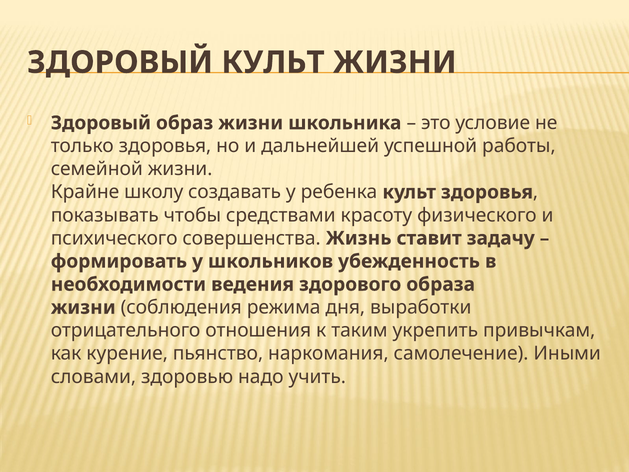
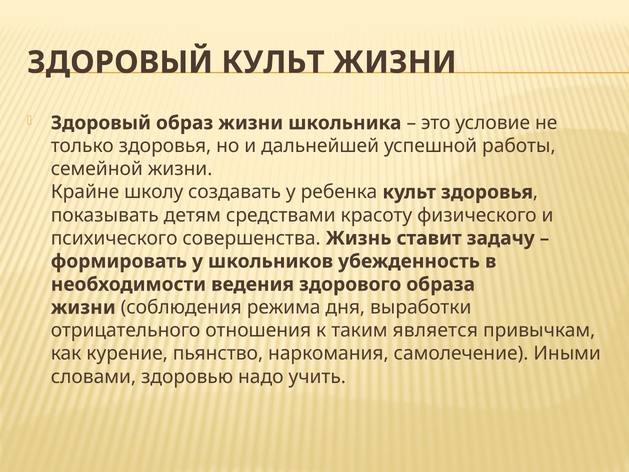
чтобы: чтобы -> детям
укрепить: укрепить -> является
